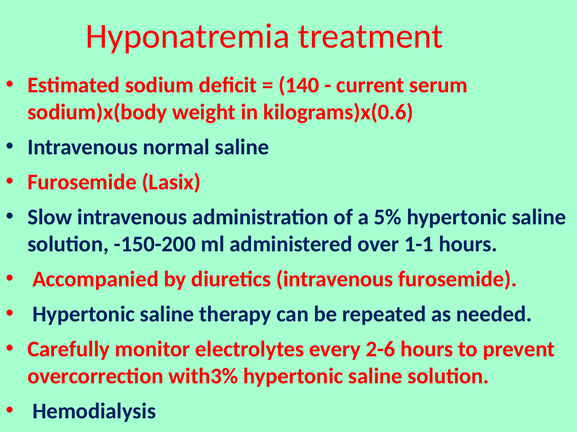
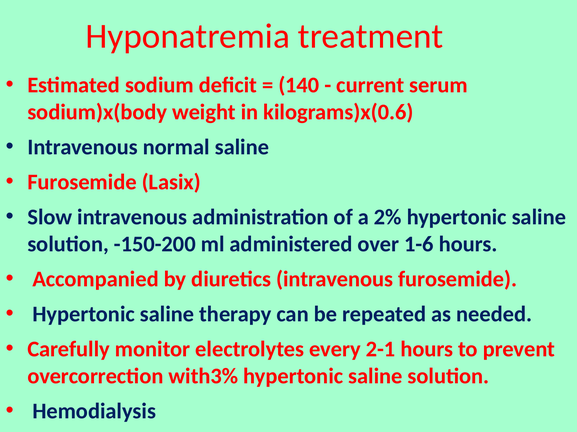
5%: 5% -> 2%
1-1: 1-1 -> 1-6
2-6: 2-6 -> 2-1
